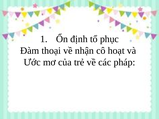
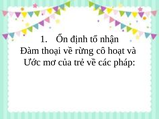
phục: phục -> nhận
nhận: nhận -> rừng
